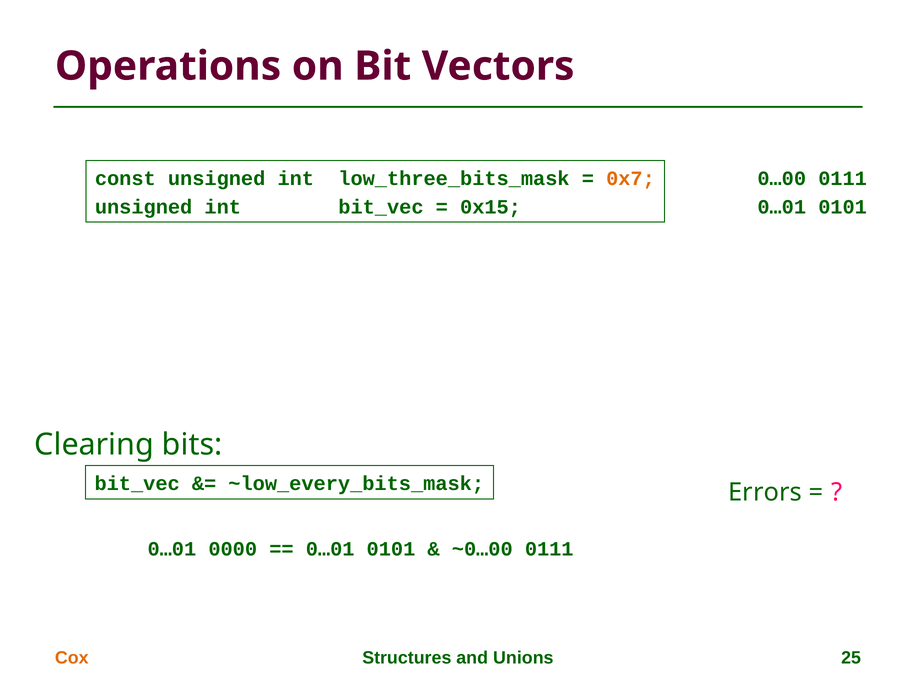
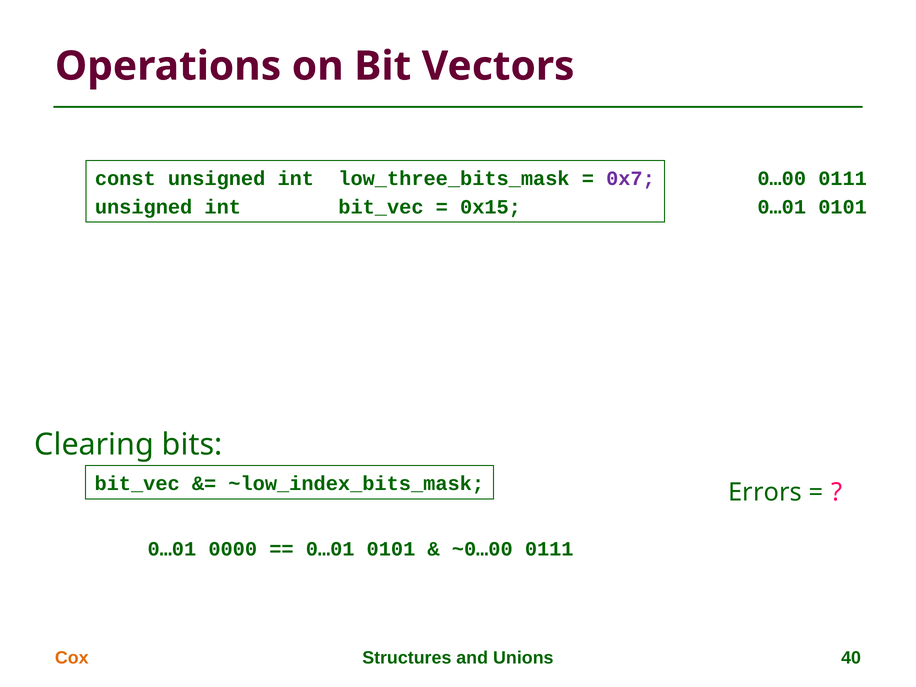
0x7 colour: orange -> purple
~low_every_bits_mask: ~low_every_bits_mask -> ~low_index_bits_mask
25: 25 -> 40
